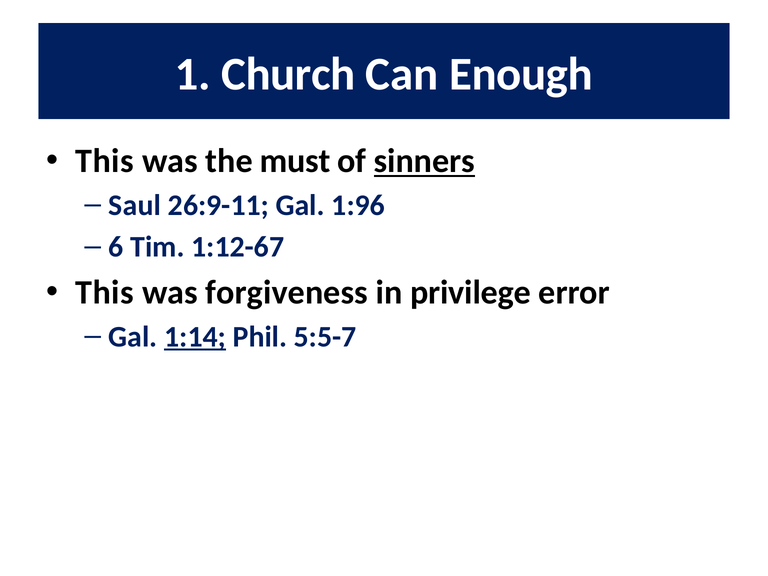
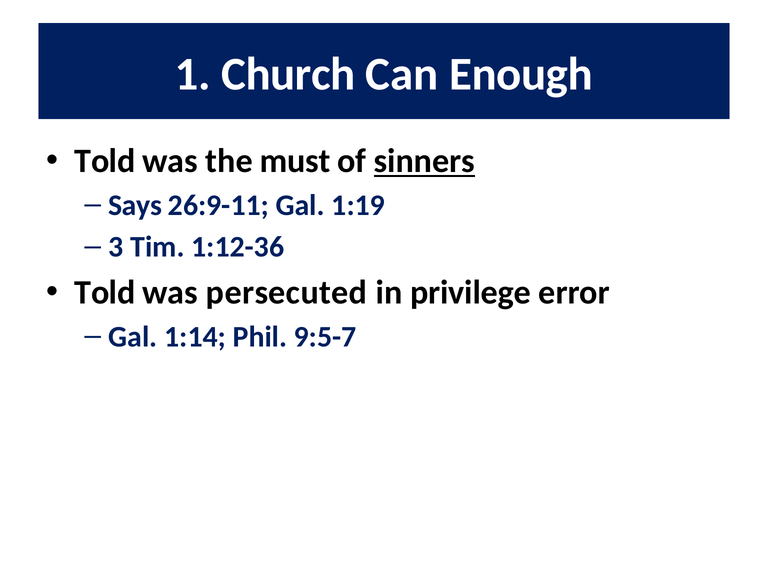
This at (105, 161): This -> Told
Saul: Saul -> Says
1:96: 1:96 -> 1:19
6: 6 -> 3
1:12-67: 1:12-67 -> 1:12-36
This at (105, 293): This -> Told
forgiveness: forgiveness -> persecuted
1:14 underline: present -> none
5:5-7: 5:5-7 -> 9:5-7
